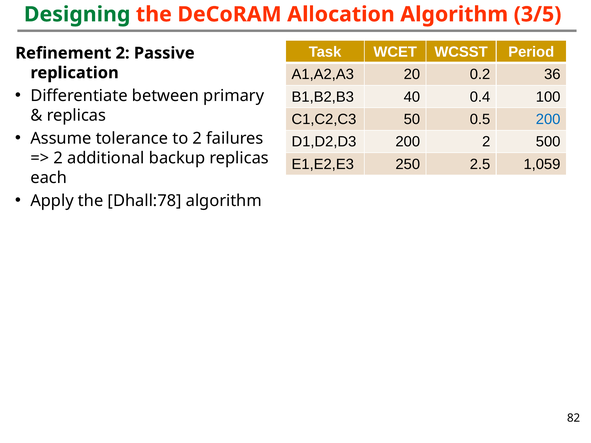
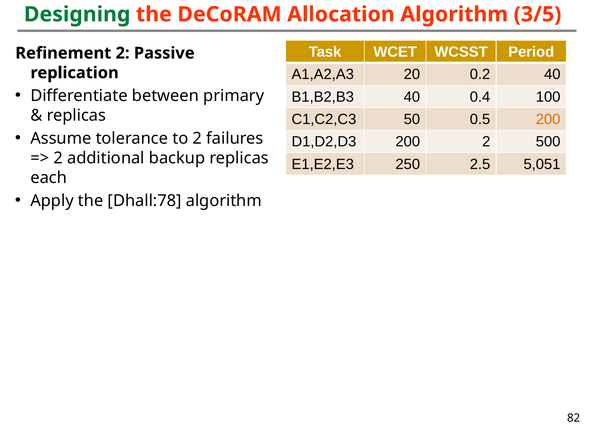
0.2 36: 36 -> 40
200 at (548, 119) colour: blue -> orange
1,059: 1,059 -> 5,051
